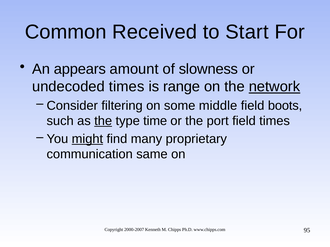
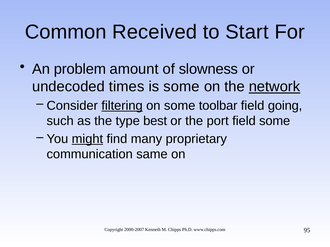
appears: appears -> problem
is range: range -> some
filtering underline: none -> present
middle: middle -> toolbar
boots: boots -> going
the at (103, 121) underline: present -> none
time: time -> best
field times: times -> some
